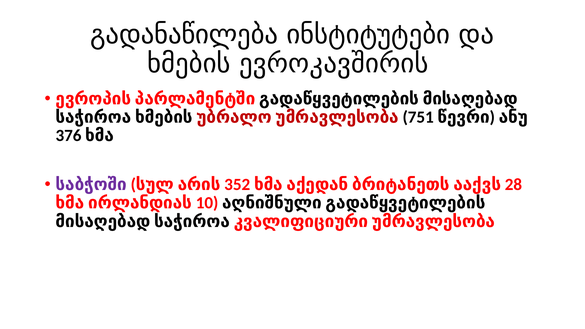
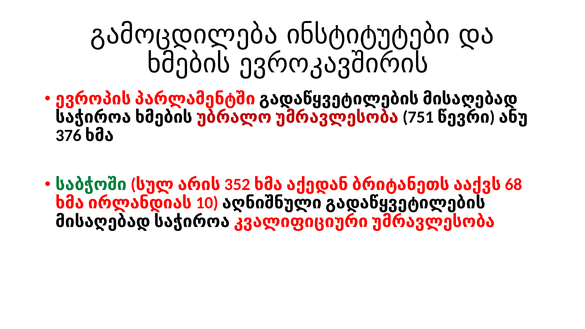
გადანაწილება: გადანაწილება -> გამოცდილება
საბჭოში colour: purple -> green
28: 28 -> 68
